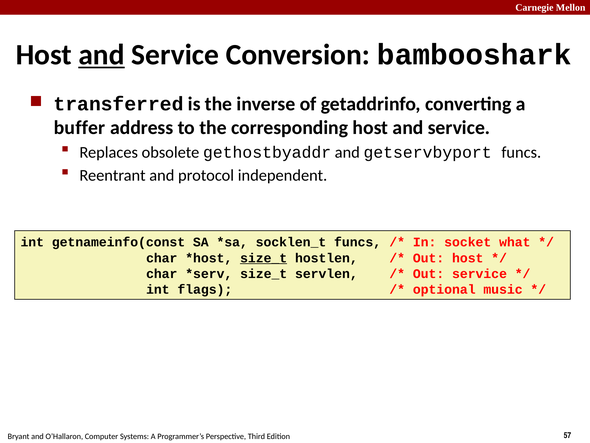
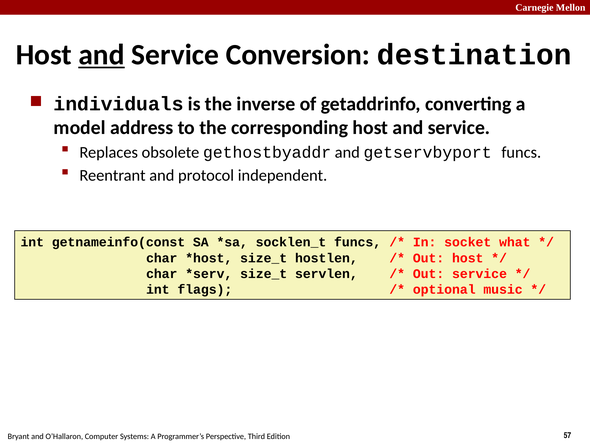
bambooshark: bambooshark -> destination
transferred: transferred -> individuals
buffer: buffer -> model
size_t at (264, 258) underline: present -> none
